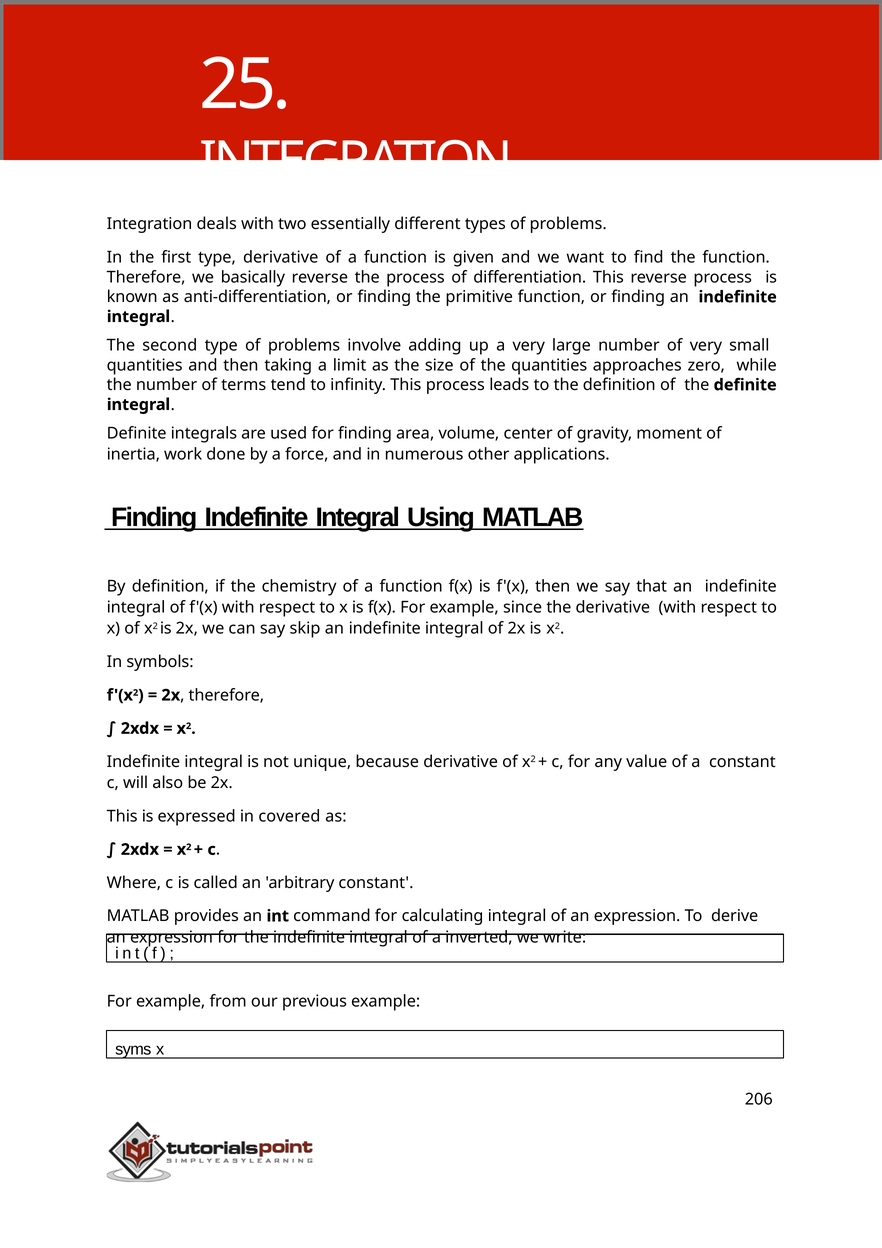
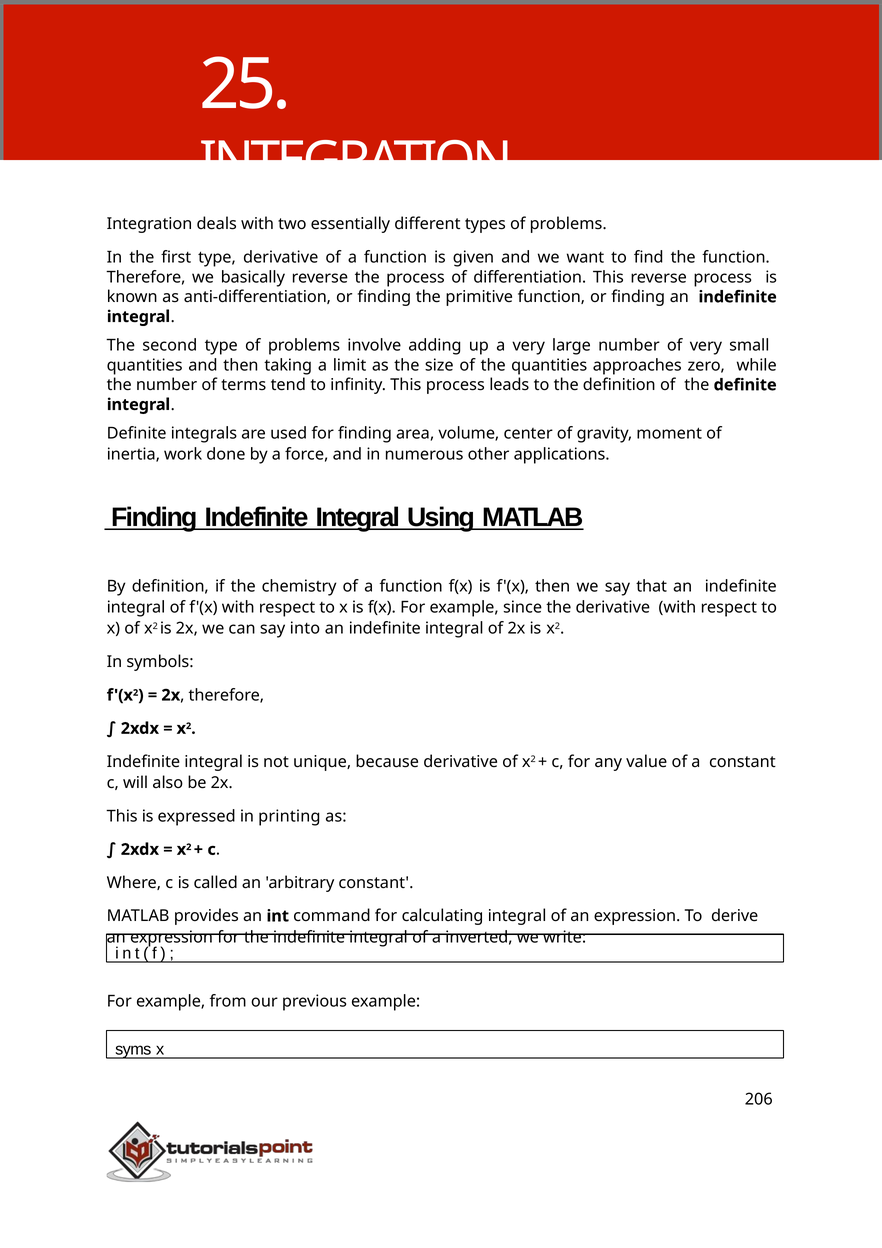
skip: skip -> into
covered: covered -> printing
